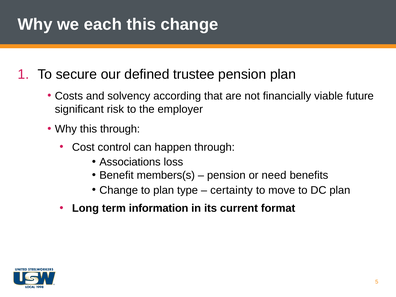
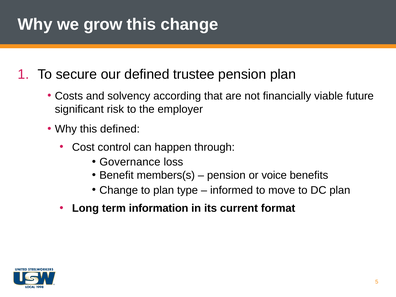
each: each -> grow
this through: through -> defined
Associations: Associations -> Governance
need: need -> voice
certainty: certainty -> informed
